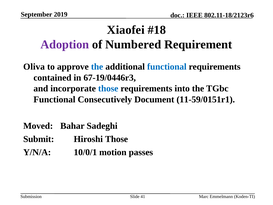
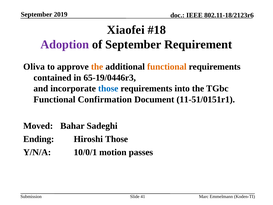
of Numbered: Numbered -> September
the at (97, 67) colour: blue -> orange
functional at (167, 67) colour: blue -> orange
67-19/0446r3: 67-19/0446r3 -> 65-19/0446r3
Consecutively: Consecutively -> Confirmation
11-59/0151r1: 11-59/0151r1 -> 11-51/0151r1
Submit: Submit -> Ending
